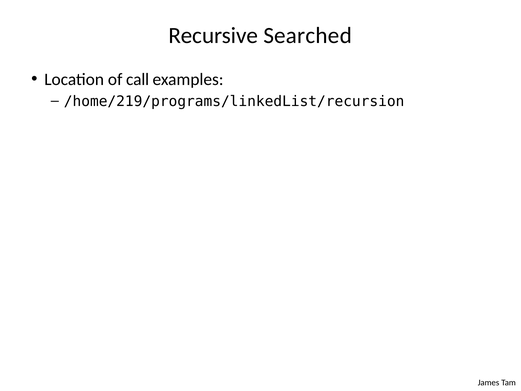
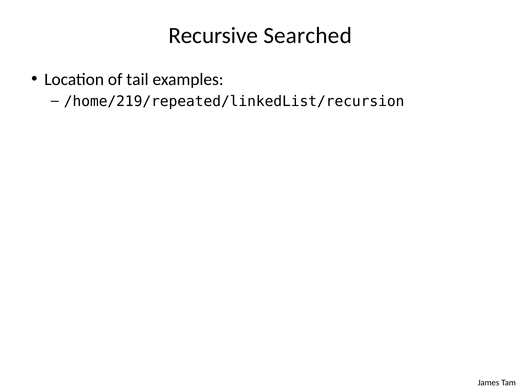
call: call -> tail
/home/219/programs/linkedList/recursion: /home/219/programs/linkedList/recursion -> /home/219/repeated/linkedList/recursion
